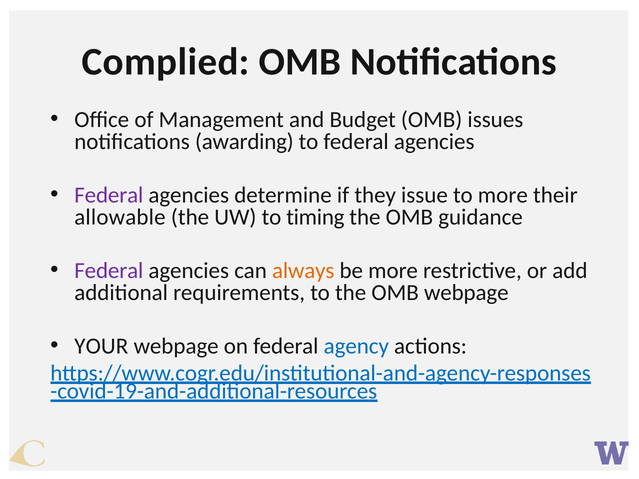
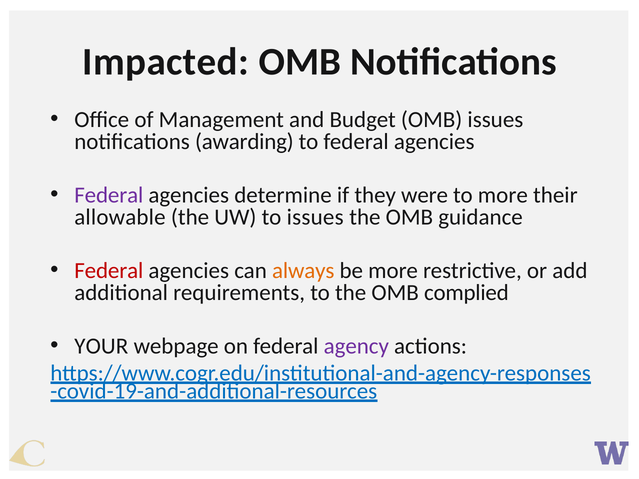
Complied: Complied -> Impacted
issue: issue -> were
to timing: timing -> issues
Federal at (109, 271) colour: purple -> red
OMB webpage: webpage -> complied
agency colour: blue -> purple
